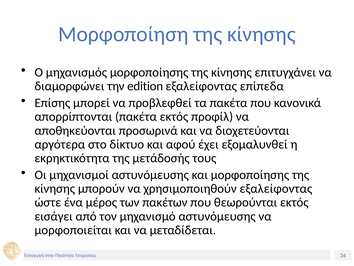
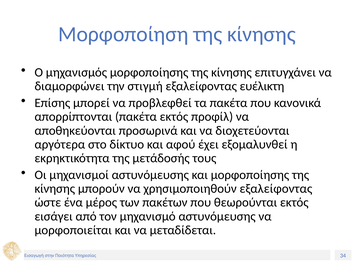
edition: edition -> στιγμή
επίπεδα: επίπεδα -> ευέλικτη
